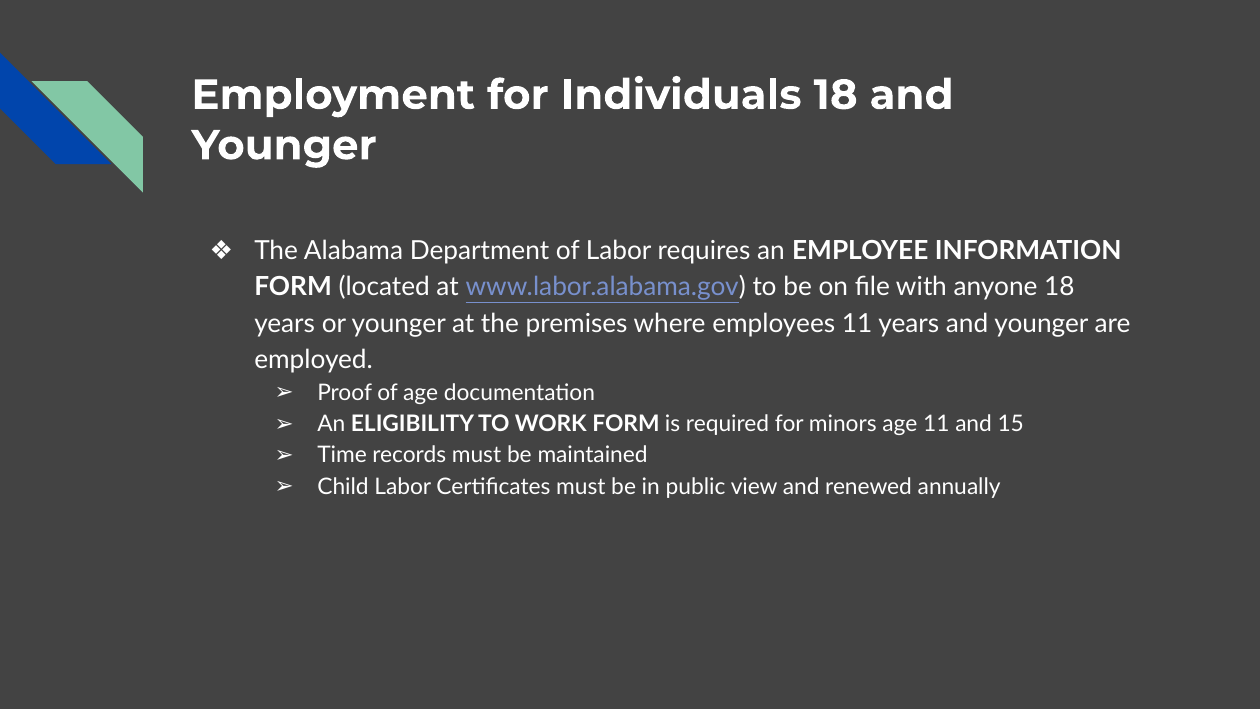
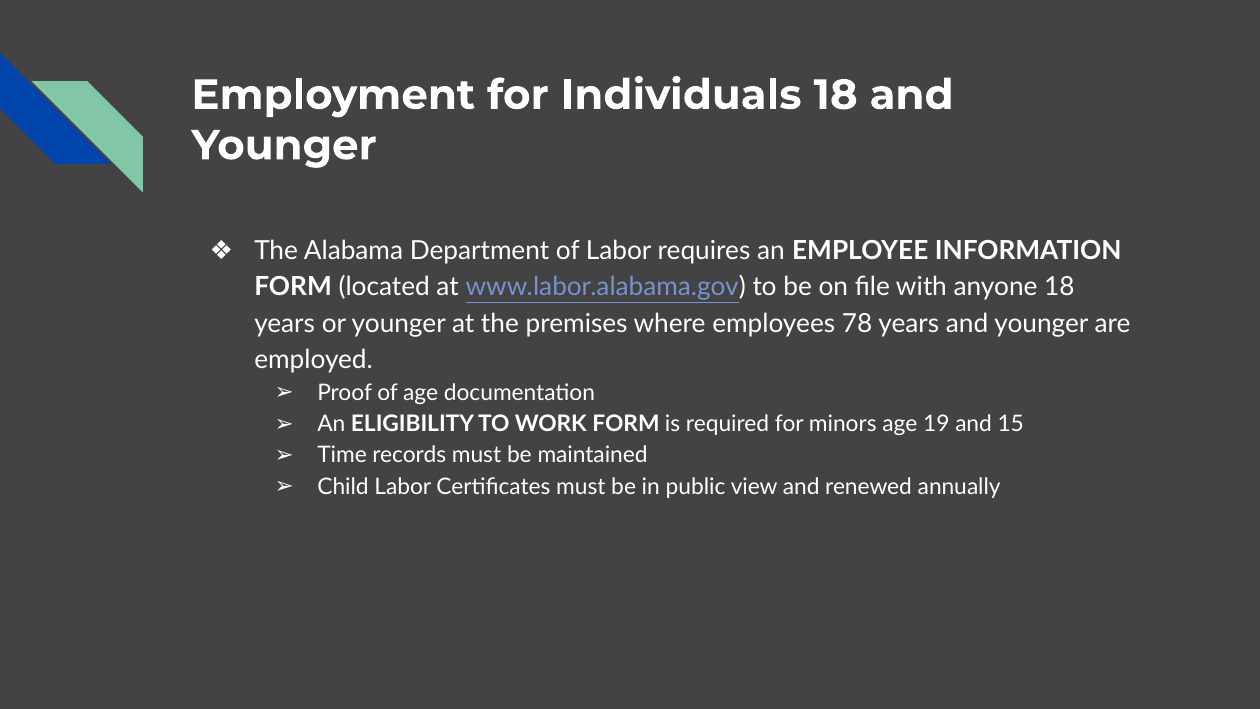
employees 11: 11 -> 78
age 11: 11 -> 19
